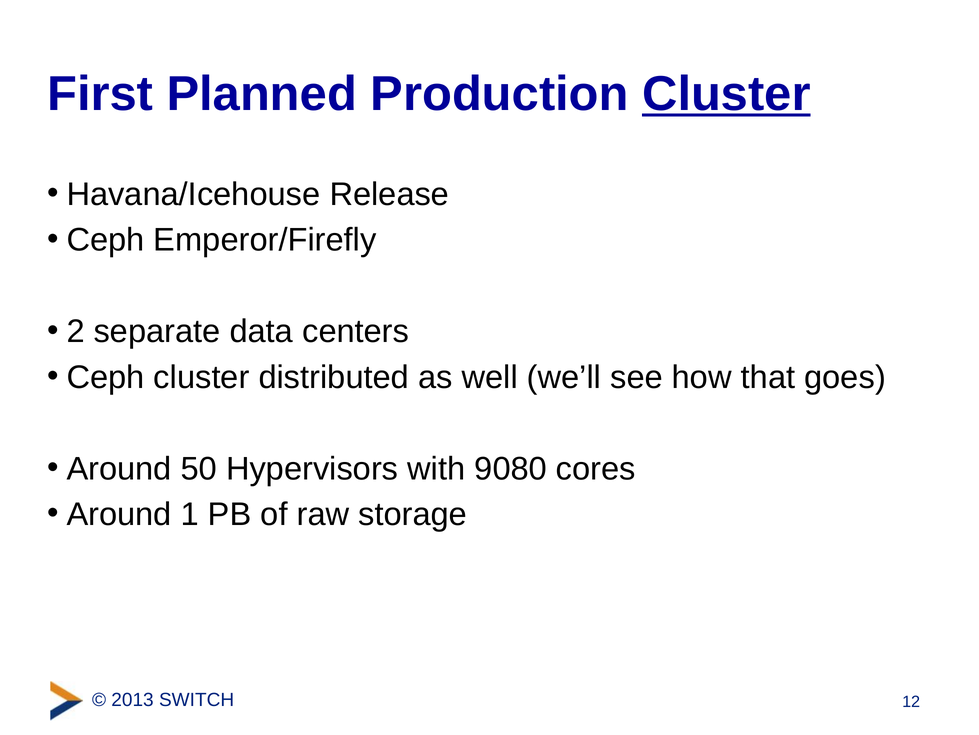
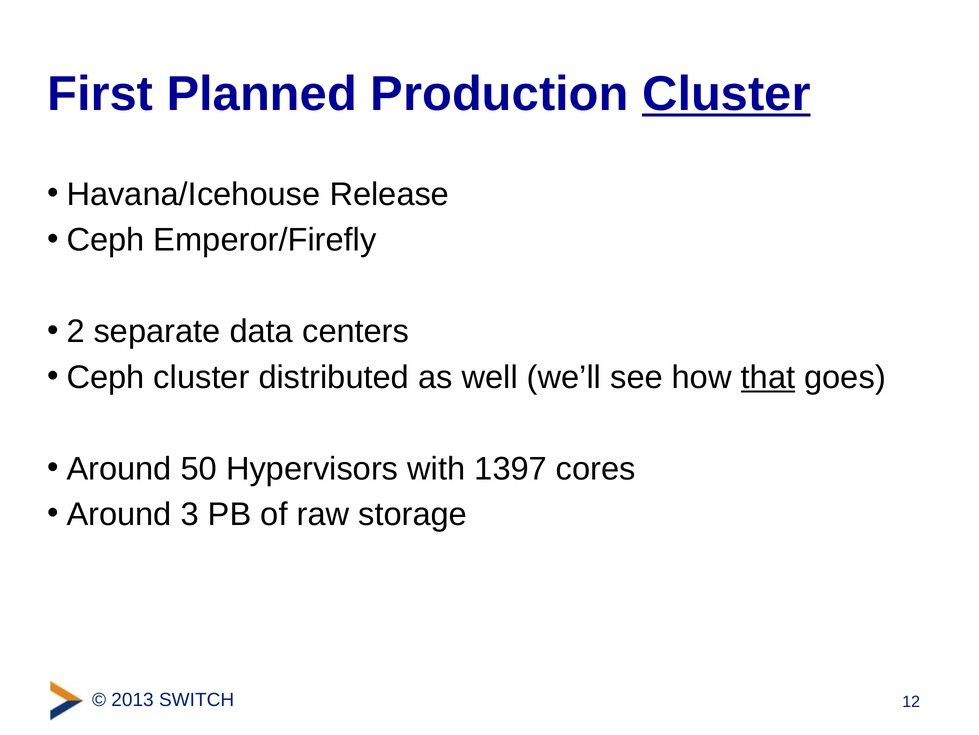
that underline: none -> present
9080: 9080 -> 1397
1: 1 -> 3
